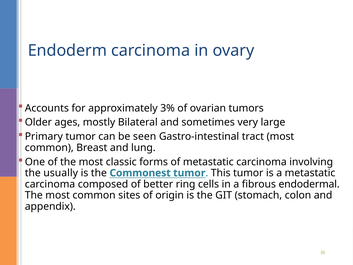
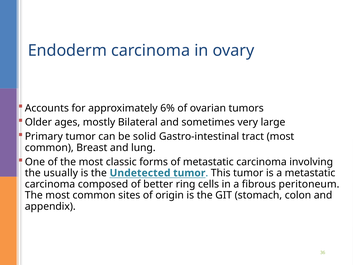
3%: 3% -> 6%
seen: seen -> solid
Commonest: Commonest -> Undetected
endodermal: endodermal -> peritoneum
